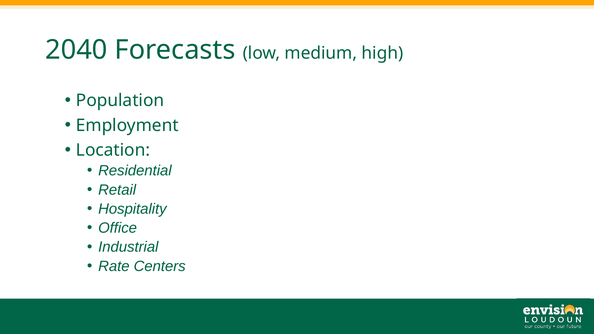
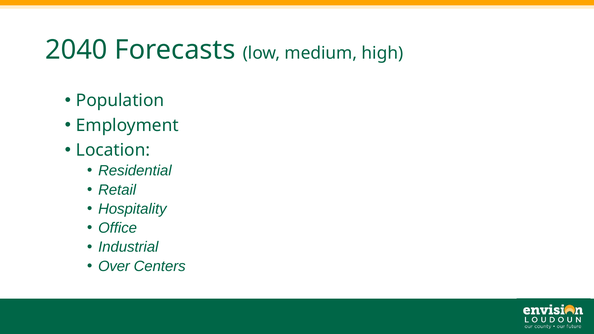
Rate: Rate -> Over
